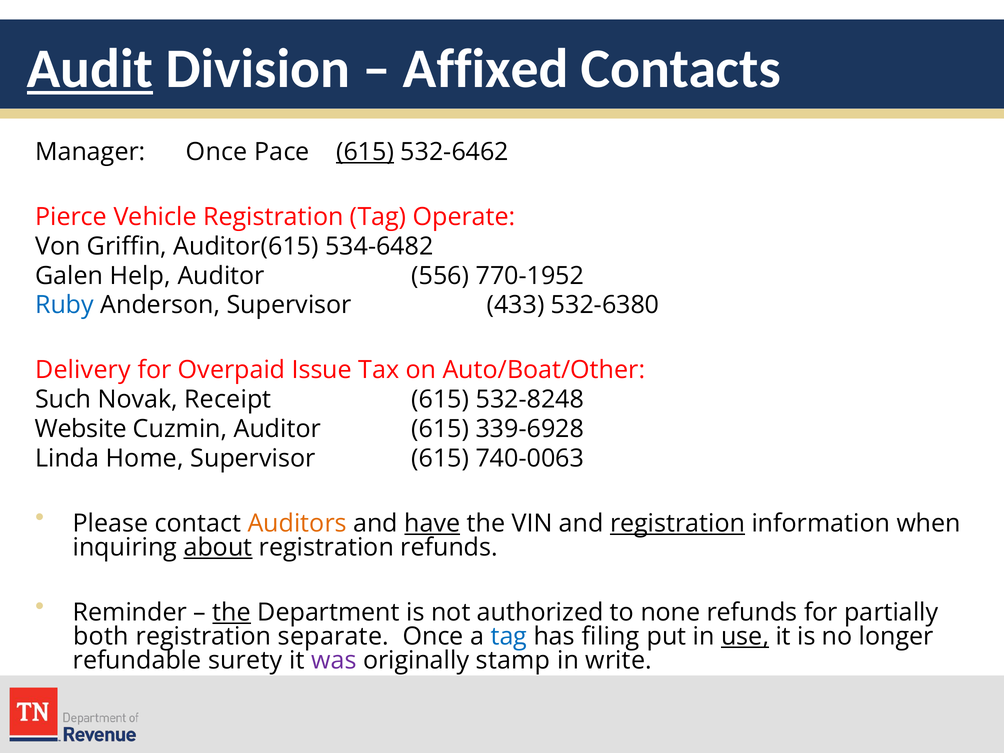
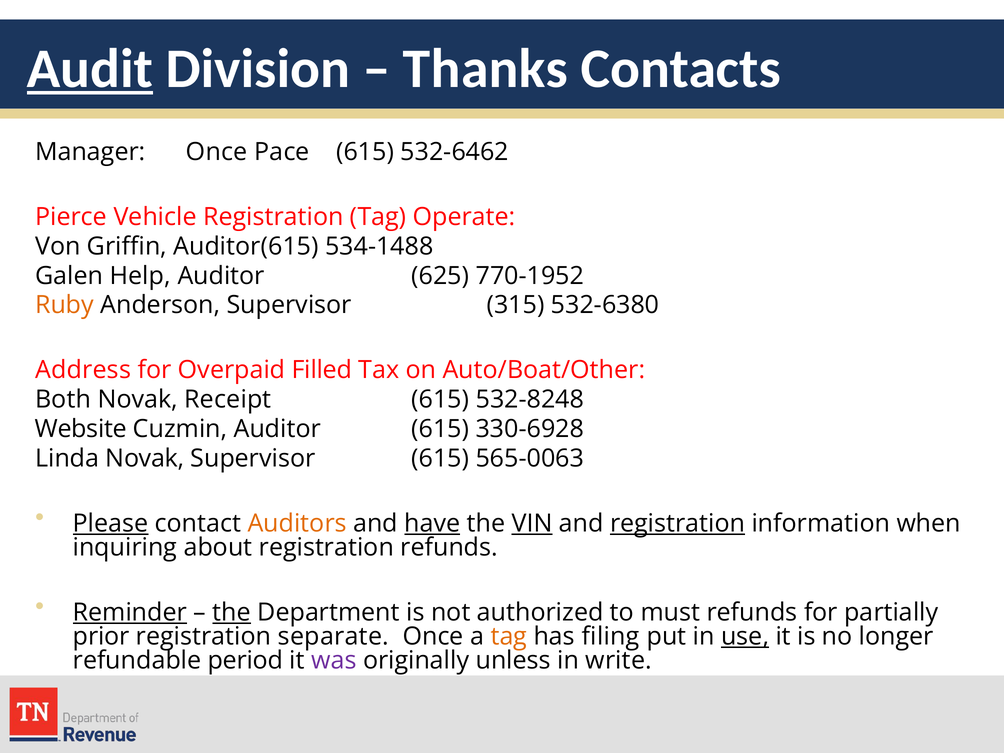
Affixed: Affixed -> Thanks
615 at (365, 152) underline: present -> none
534-6482: 534-6482 -> 534-1488
556: 556 -> 625
Ruby colour: blue -> orange
433: 433 -> 315
Delivery: Delivery -> Address
Issue: Issue -> Filled
Such: Such -> Both
339-6928: 339-6928 -> 330-6928
Linda Home: Home -> Novak
740-0063: 740-0063 -> 565-0063
Please underline: none -> present
VIN underline: none -> present
about underline: present -> none
Reminder underline: none -> present
none: none -> must
both: both -> prior
tag at (509, 636) colour: blue -> orange
surety: surety -> period
stamp: stamp -> unless
